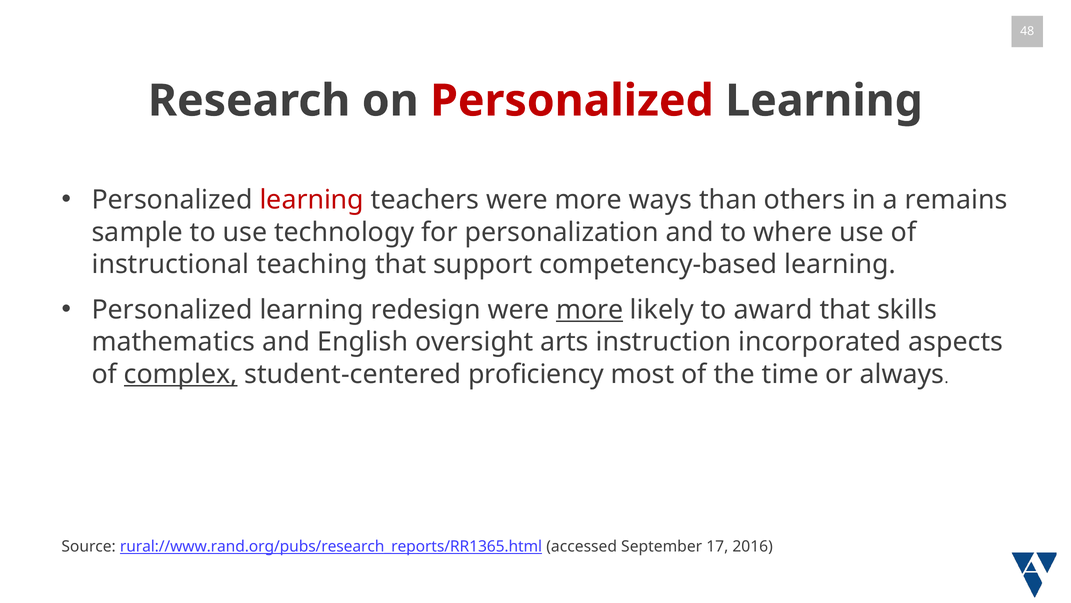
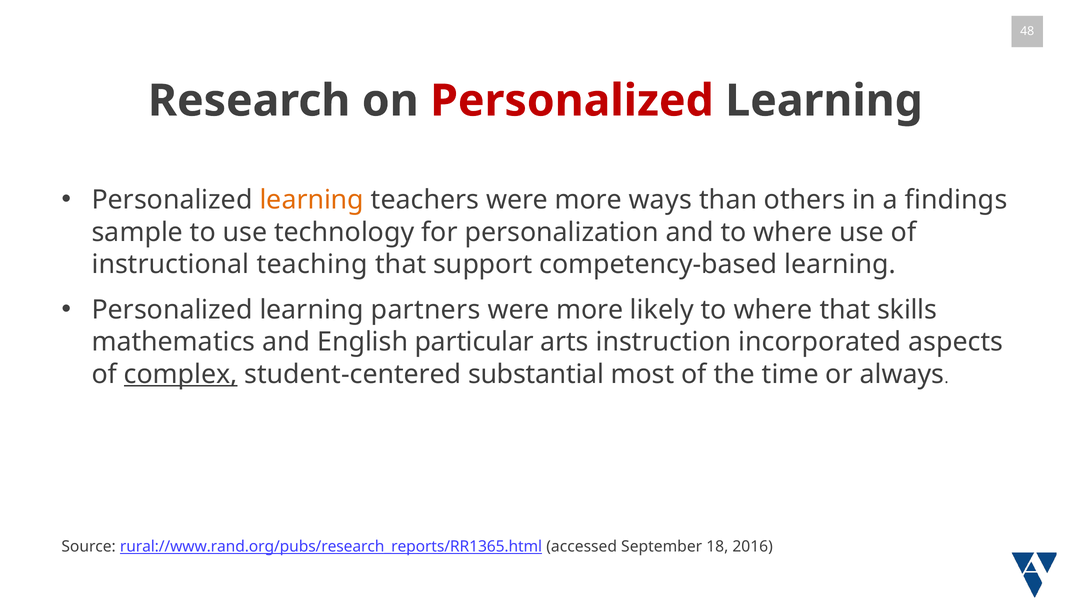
learning at (312, 200) colour: red -> orange
remains: remains -> findings
redesign: redesign -> partners
more at (590, 310) underline: present -> none
likely to award: award -> where
oversight: oversight -> particular
proficiency: proficiency -> substantial
17: 17 -> 18
